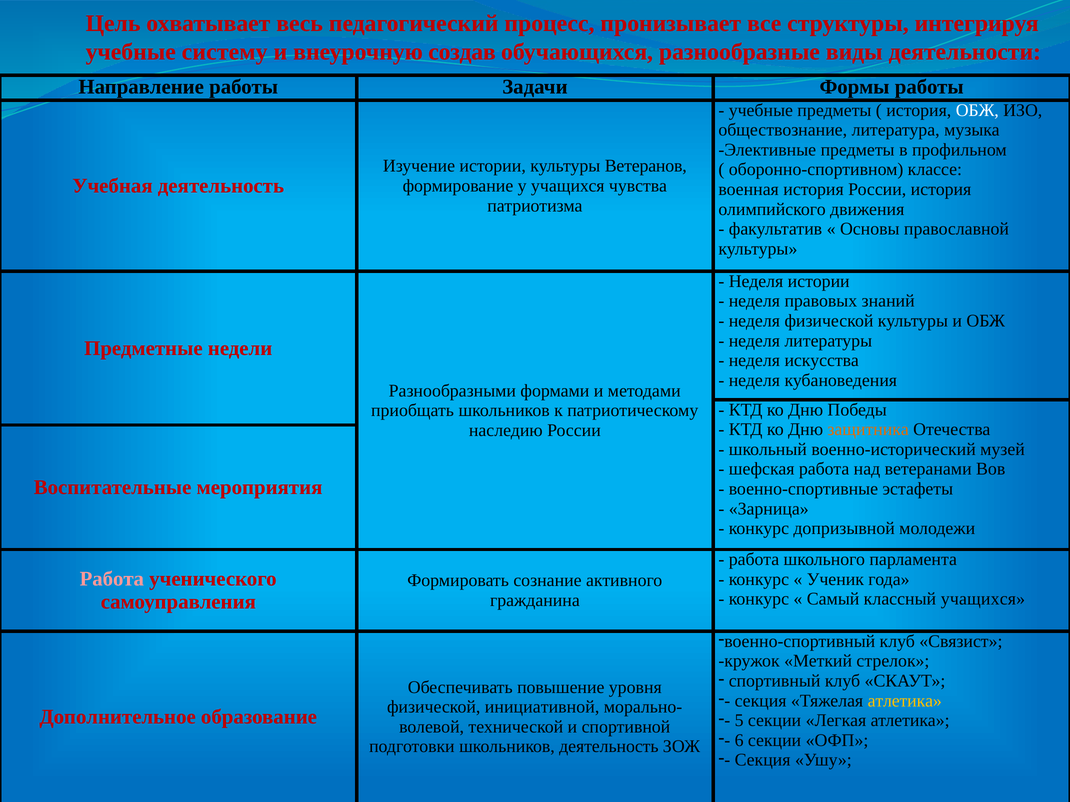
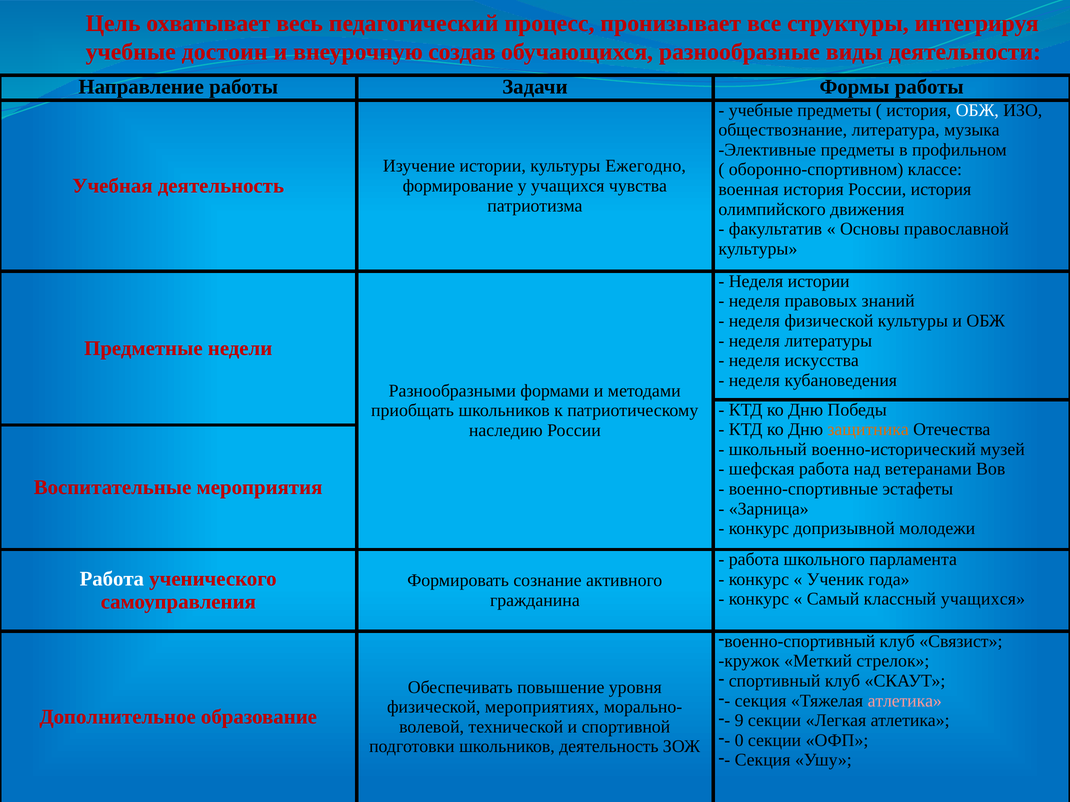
систему: систему -> достоин
Ветеранов: Ветеранов -> Ежегодно
Работа at (112, 579) colour: pink -> white
атлетика at (905, 701) colour: yellow -> pink
инициативной: инициативной -> мероприятиях
5: 5 -> 9
6: 6 -> 0
